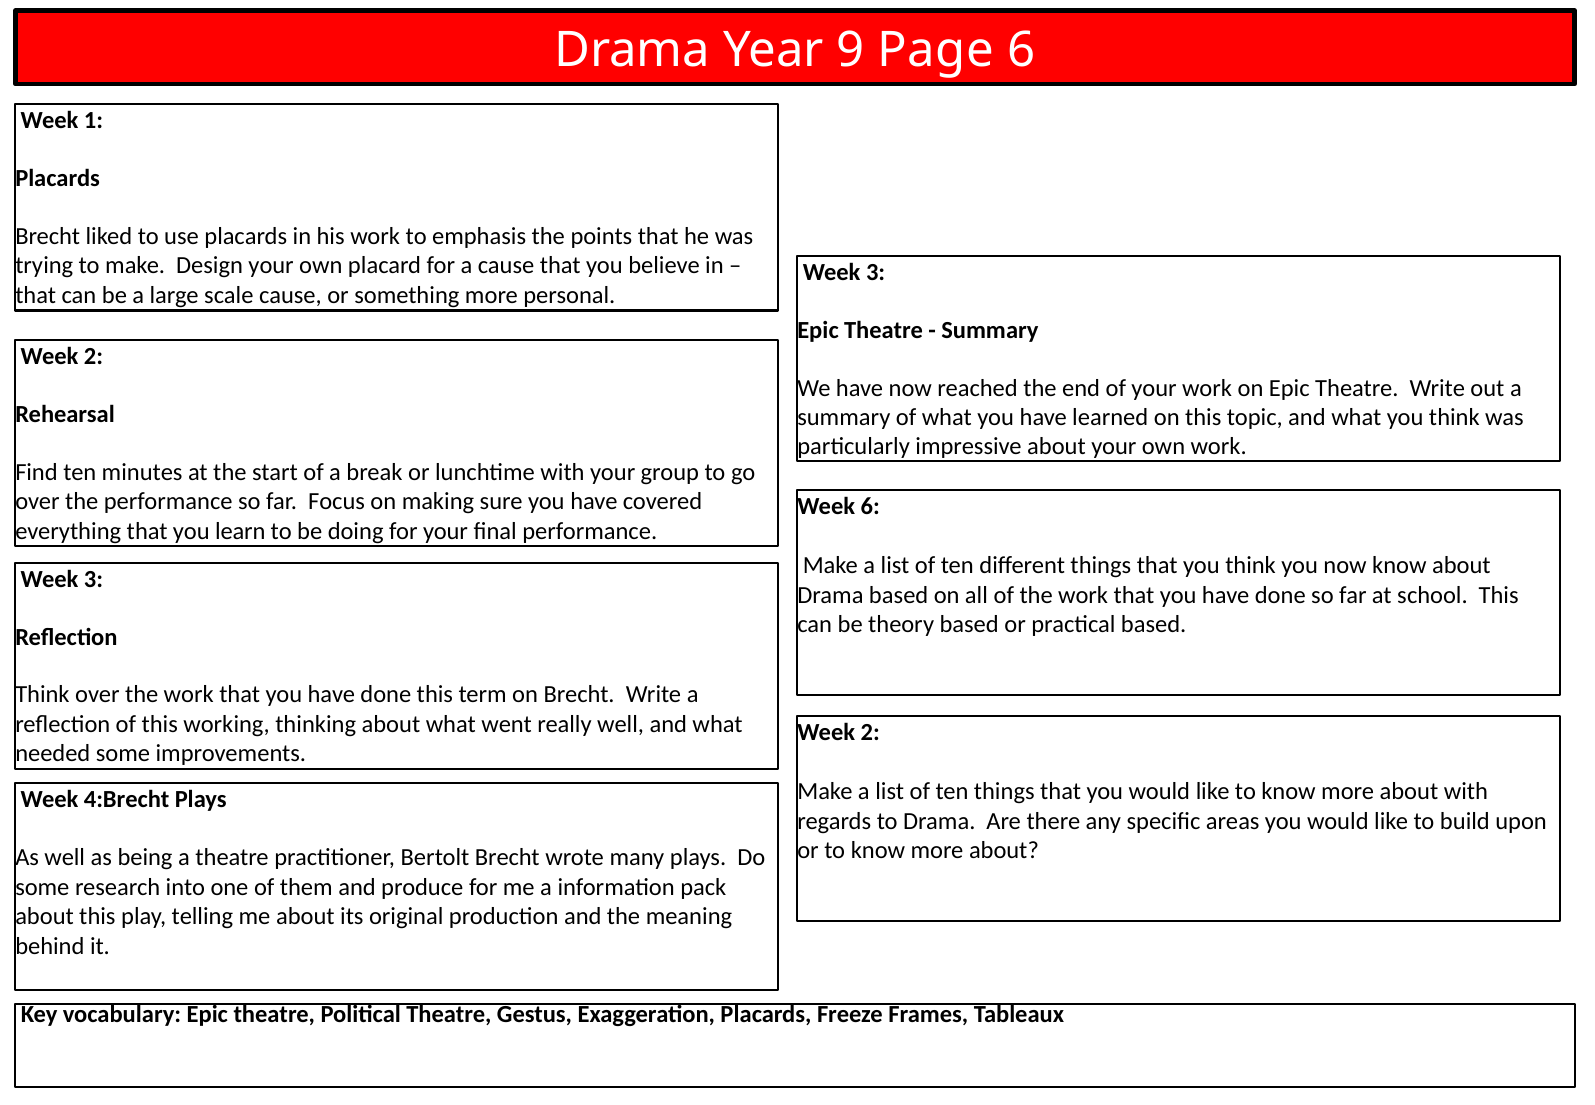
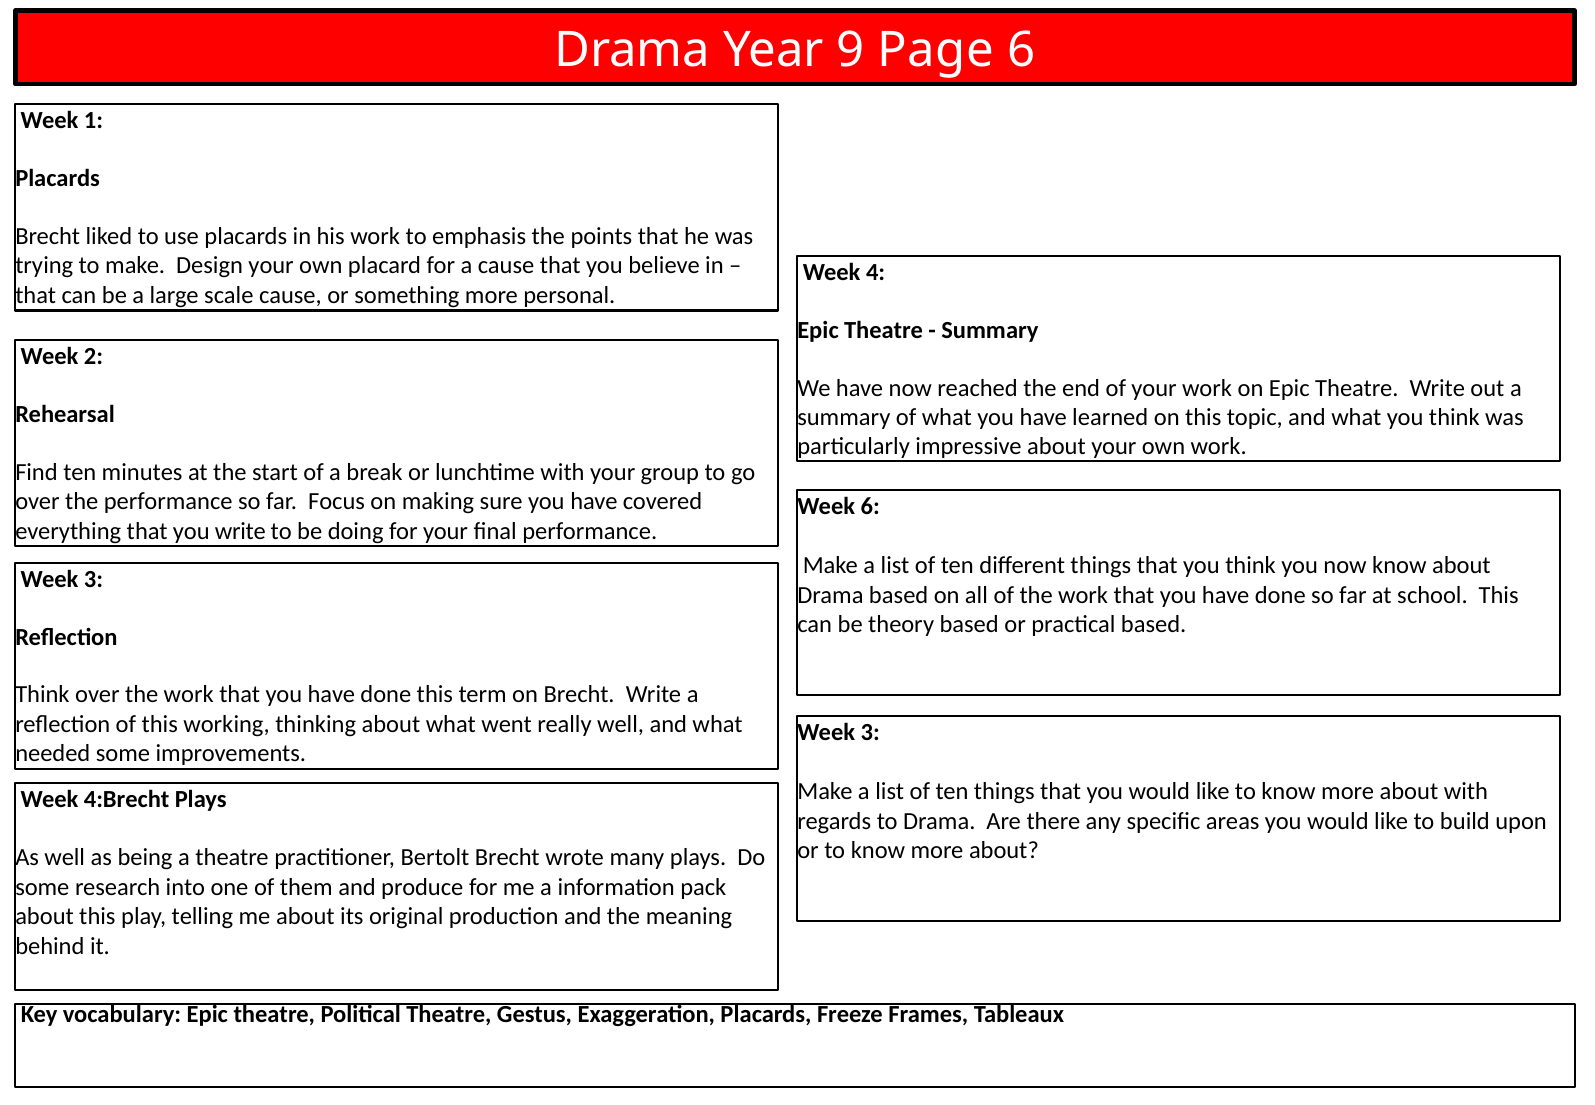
3 at (876, 272): 3 -> 4
you learn: learn -> write
2 at (870, 732): 2 -> 3
